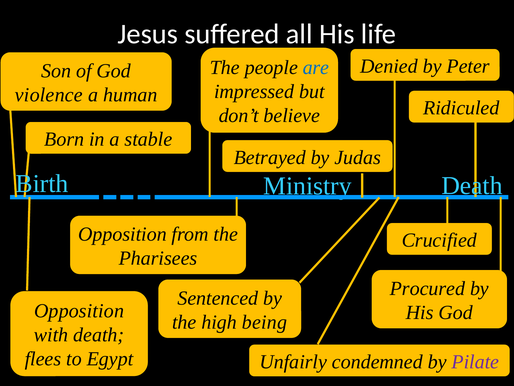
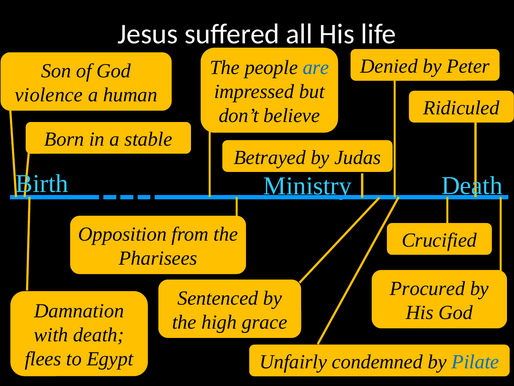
Opposition at (79, 311): Opposition -> Damnation
being: being -> grace
Pilate colour: purple -> blue
